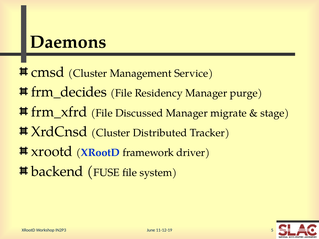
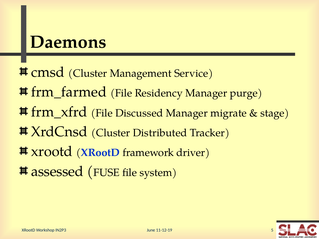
frm_decides: frm_decides -> frm_farmed
backend: backend -> assessed
